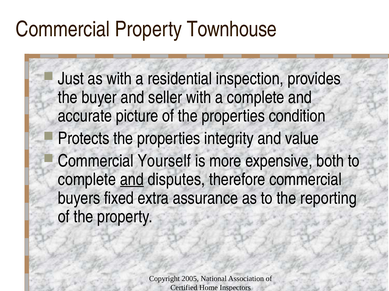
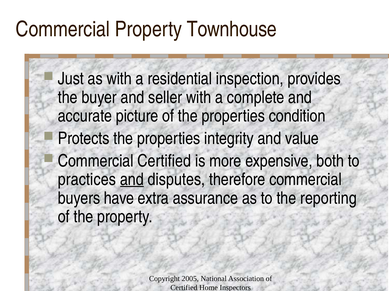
Commercial Yourself: Yourself -> Certified
complete at (87, 180): complete -> practices
fixed: fixed -> have
